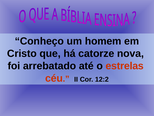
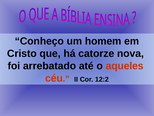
estrelas: estrelas -> aqueles
